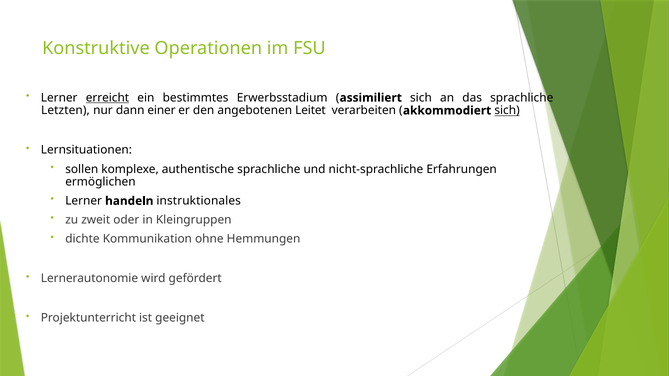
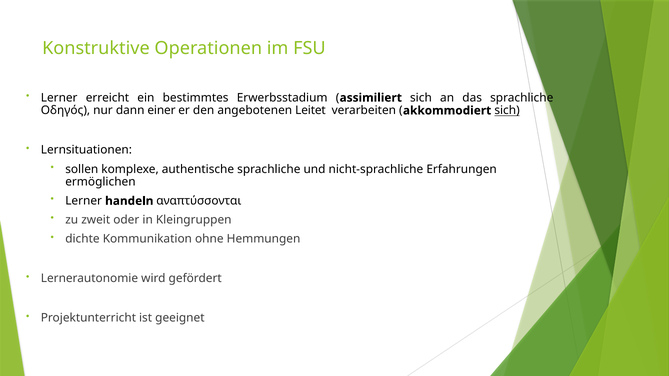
erreicht underline: present -> none
Letzten: Letzten -> Οδηγός
instruktionales: instruktionales -> αναπτύσσονται
